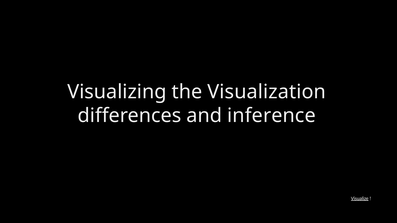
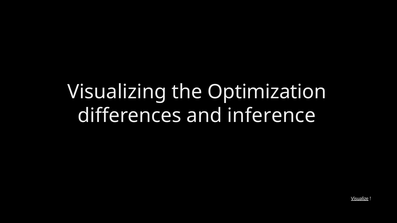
Visualization: Visualization -> Optimization
